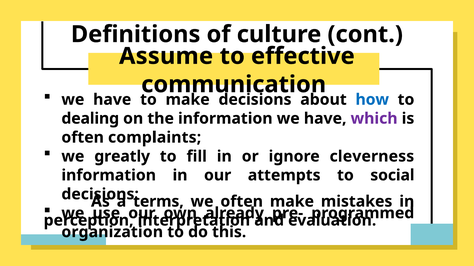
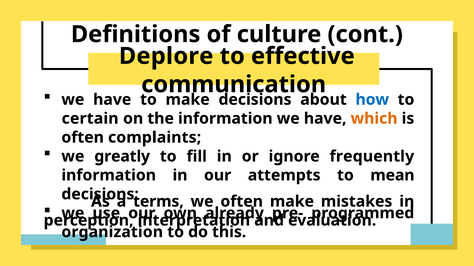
Assume: Assume -> Deplore
dealing: dealing -> certain
which colour: purple -> orange
cleverness: cleverness -> frequently
social: social -> mean
